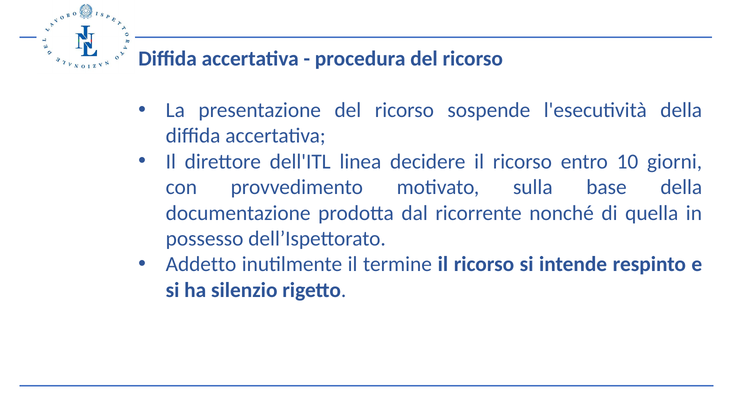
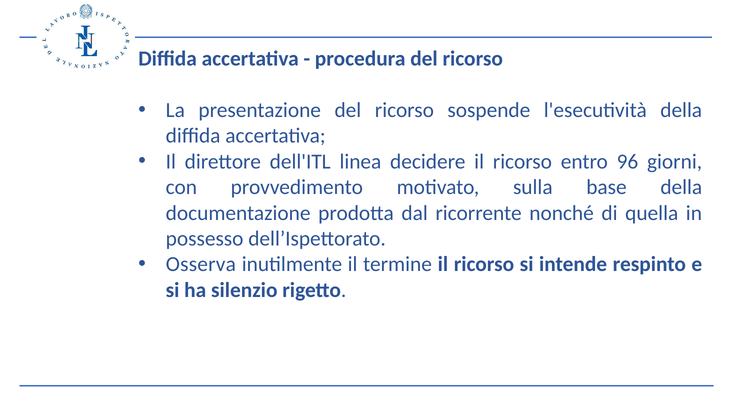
10: 10 -> 96
Addetto: Addetto -> Osserva
